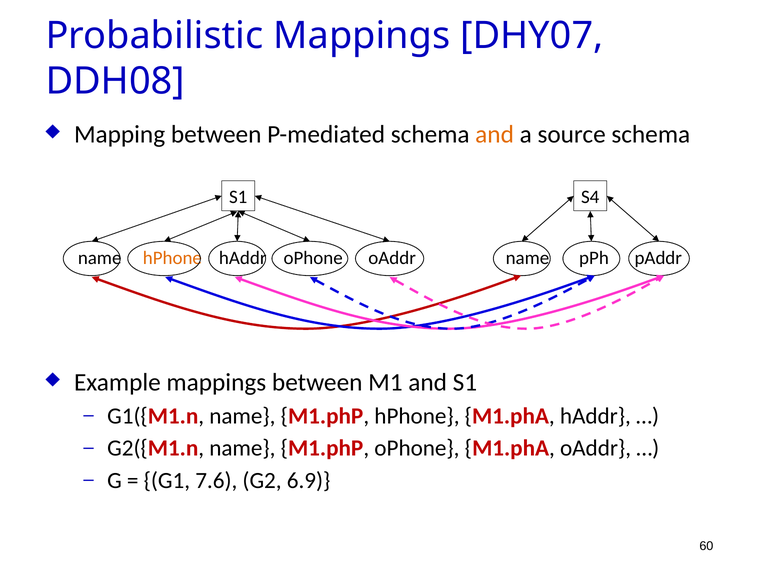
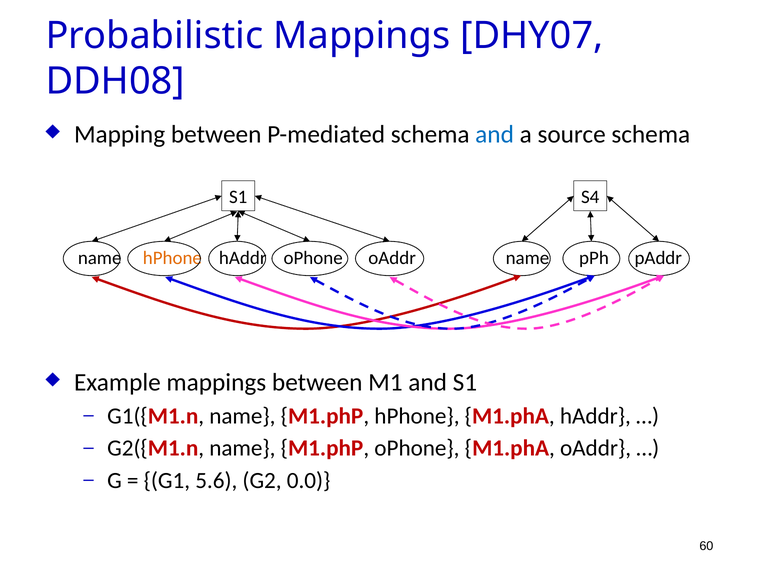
and at (495, 135) colour: orange -> blue
7.6: 7.6 -> 5.6
6.9: 6.9 -> 0.0
